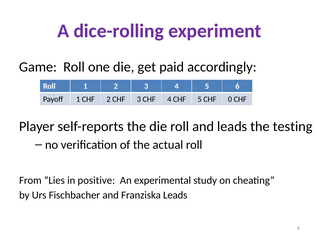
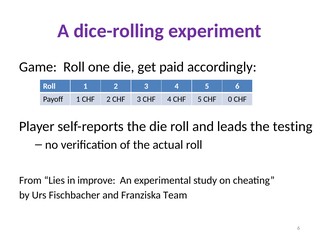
positive: positive -> improve
Franziska Leads: Leads -> Team
